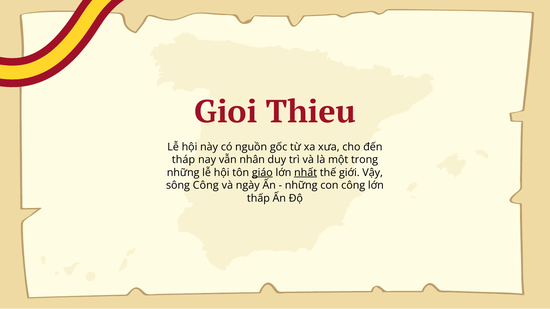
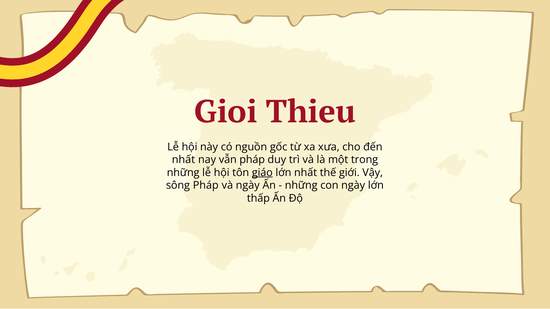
tháp at (183, 160): tháp -> nhất
vẫn nhân: nhân -> pháp
nhất at (306, 173) underline: present -> none
sông Công: Công -> Pháp
con công: công -> ngày
